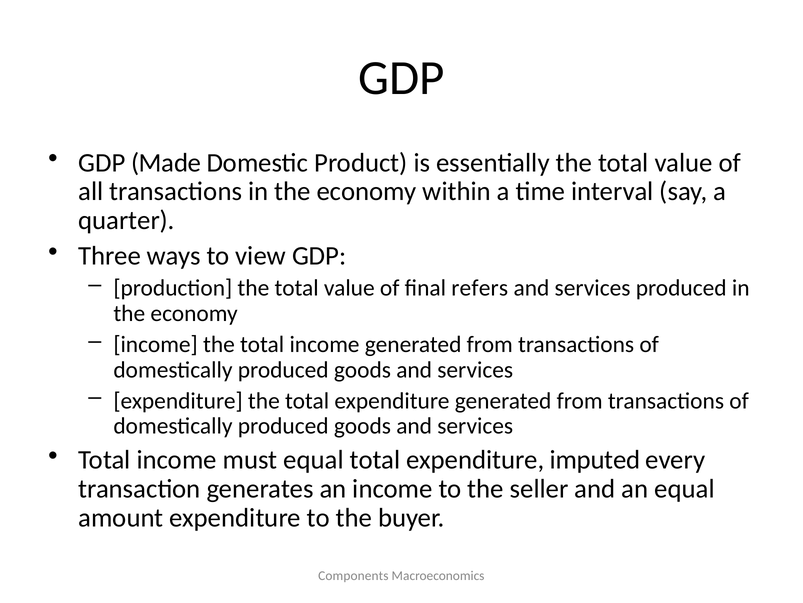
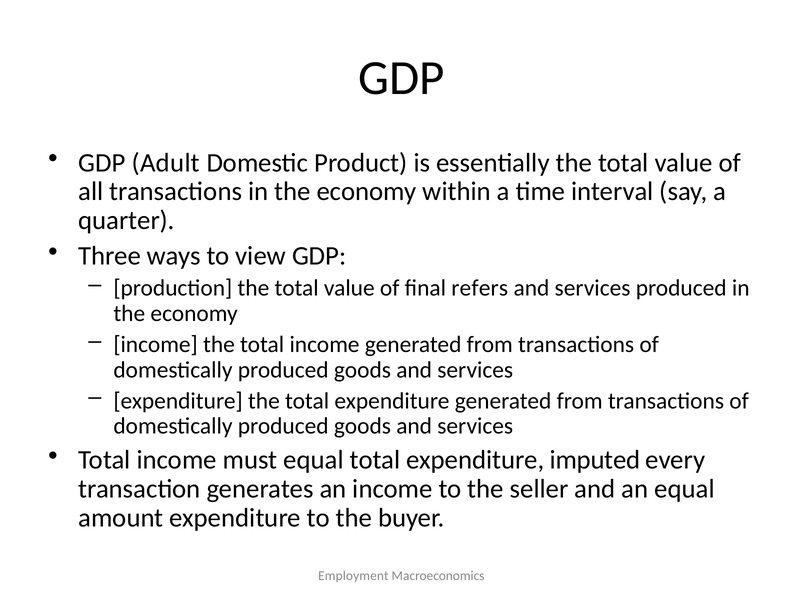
Made: Made -> Adult
Components: Components -> Employment
